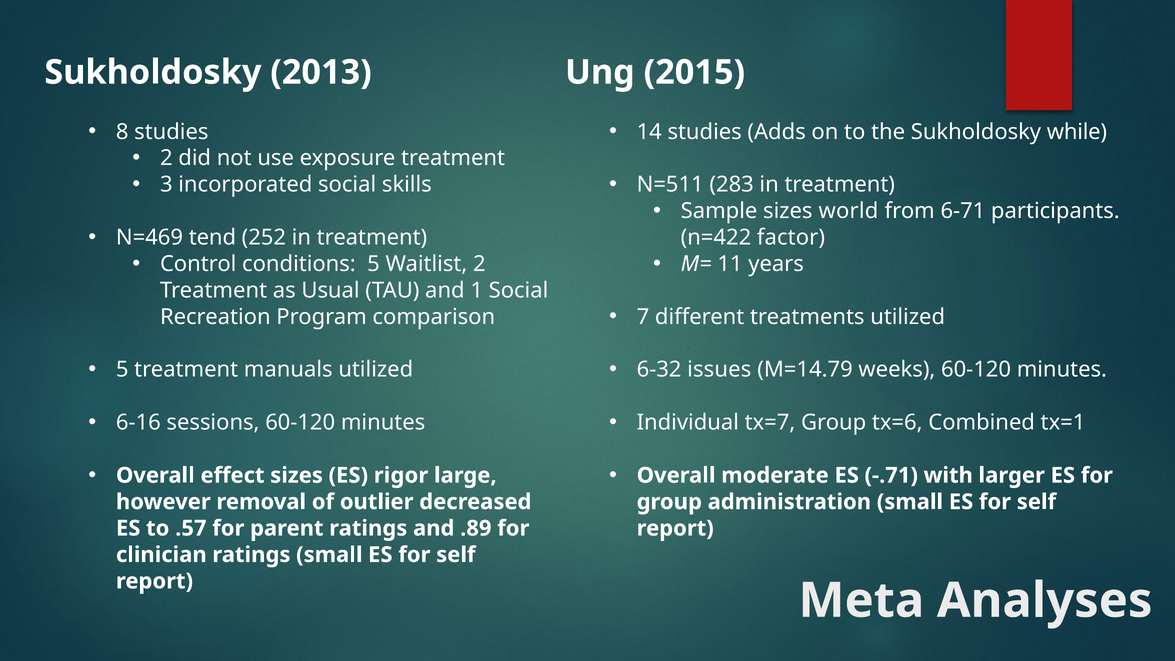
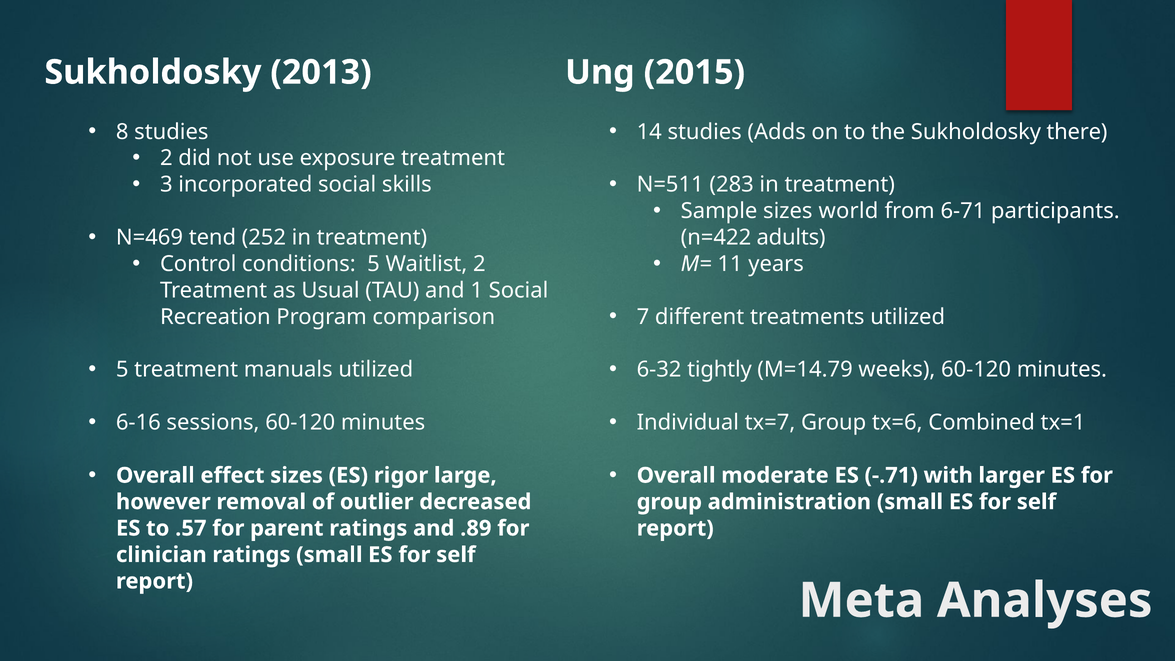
while: while -> there
factor: factor -> adults
issues: issues -> tightly
